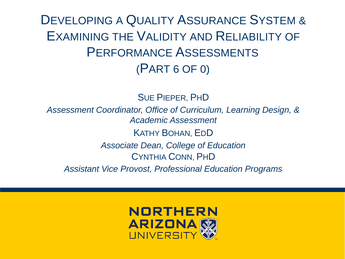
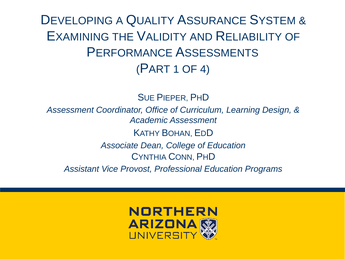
6: 6 -> 1
0: 0 -> 4
